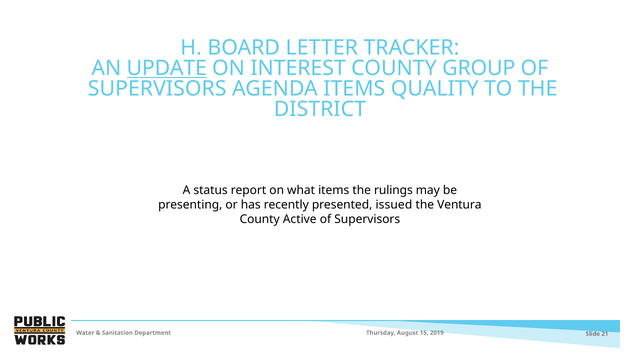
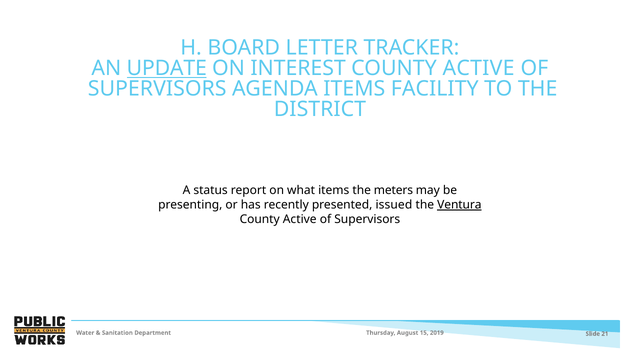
GROUP at (479, 68): GROUP -> ACTIVE
QUALITY: QUALITY -> FACILITY
rulings: rulings -> meters
Ventura underline: none -> present
